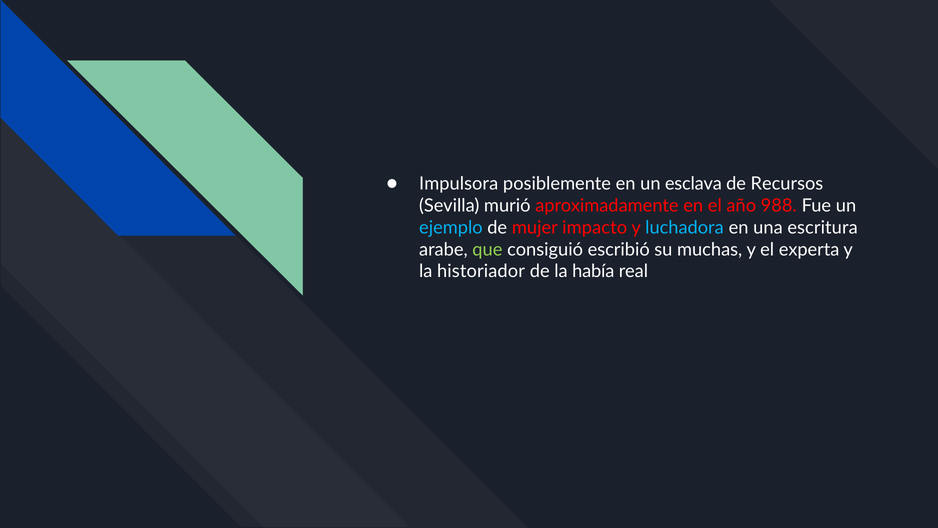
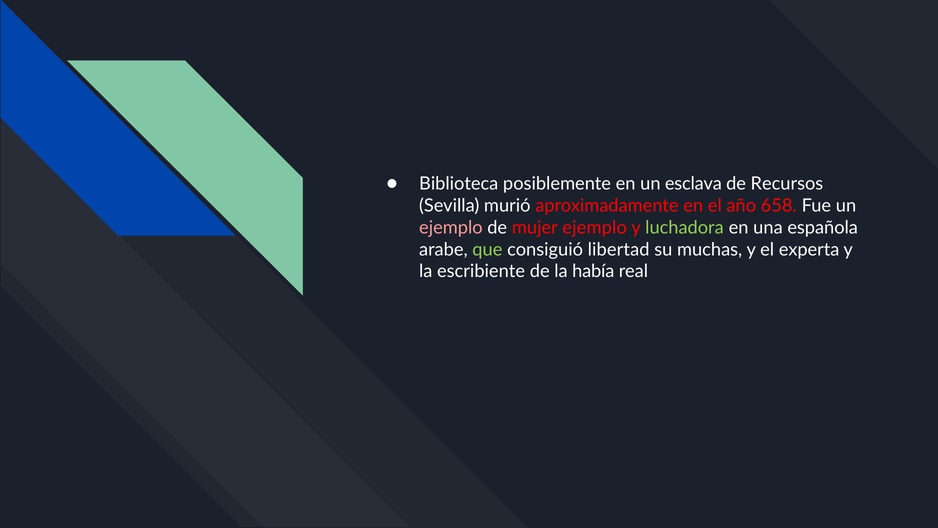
Impulsora: Impulsora -> Biblioteca
988: 988 -> 658
ejemplo at (451, 227) colour: light blue -> pink
mujer impacto: impacto -> ejemplo
luchadora colour: light blue -> light green
escritura: escritura -> española
escribió: escribió -> libertad
historiador: historiador -> escribiente
